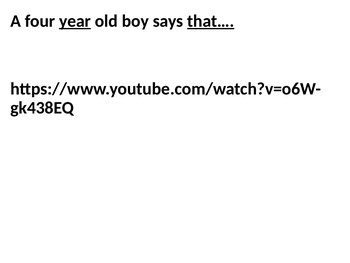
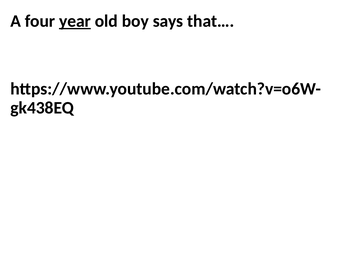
that… underline: present -> none
